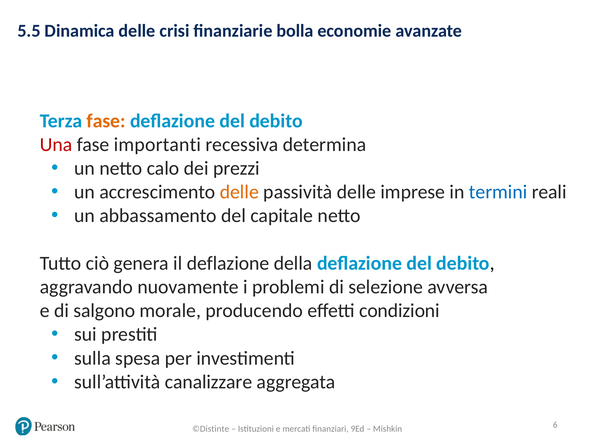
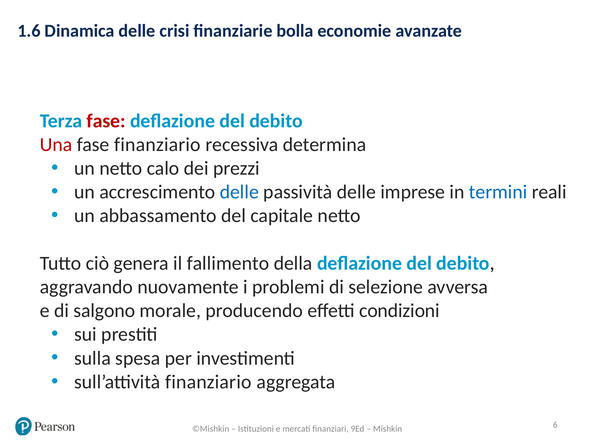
5.5: 5.5 -> 1.6
fase at (106, 121) colour: orange -> red
fase importanti: importanti -> finanziario
delle at (239, 192) colour: orange -> blue
il deflazione: deflazione -> fallimento
sull’attività canalizzare: canalizzare -> finanziario
©Distinte: ©Distinte -> ©Mishkin
